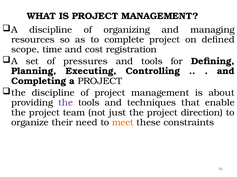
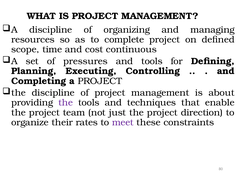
registration: registration -> continuous
need: need -> rates
meet colour: orange -> purple
